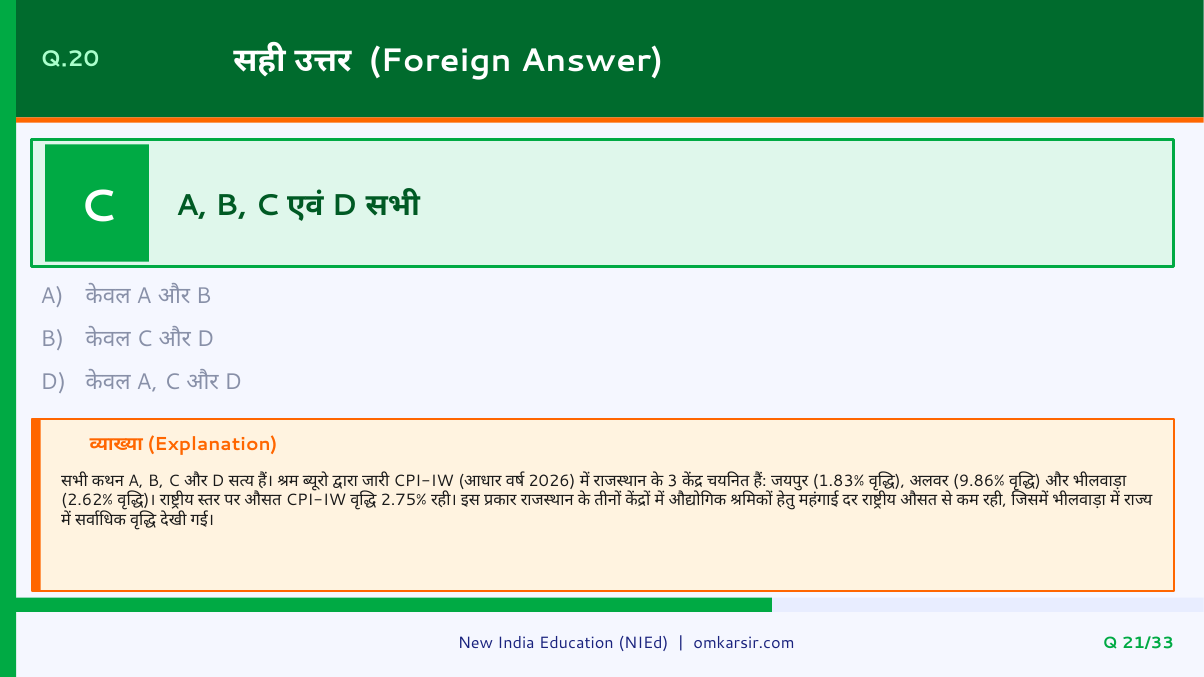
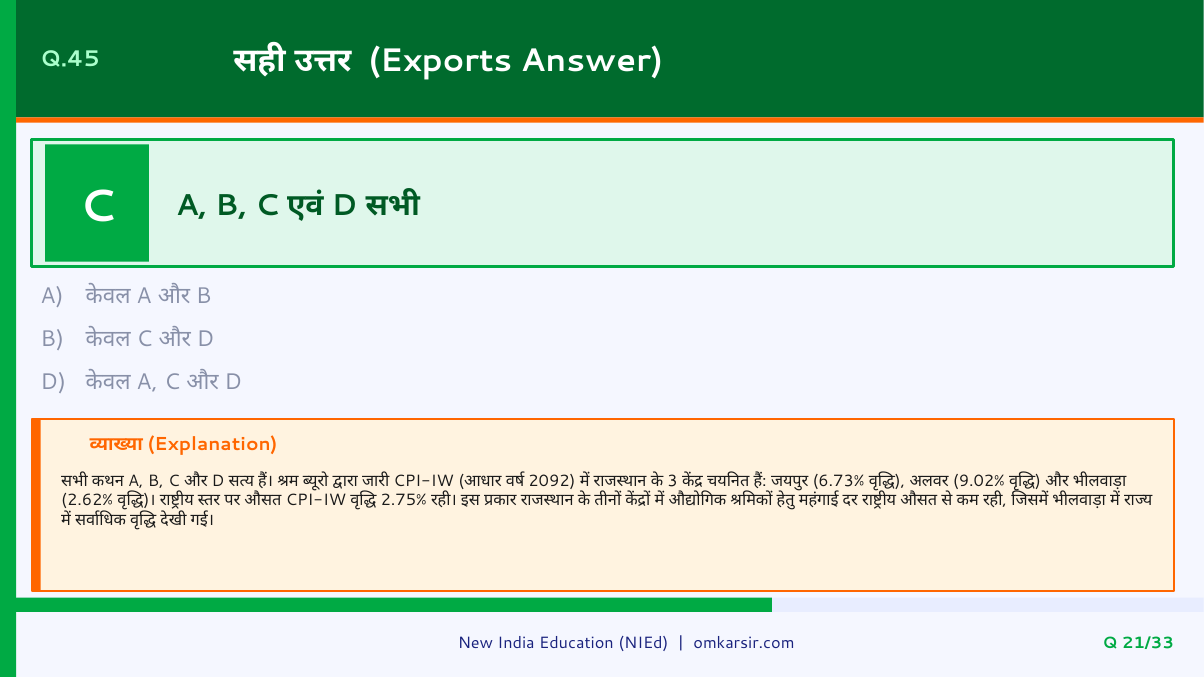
Q.20: Q.20 -> Q.45
Foreign: Foreign -> Exports
2026: 2026 -> 2092
1.83%: 1.83% -> 6.73%
9.86%: 9.86% -> 9.02%
